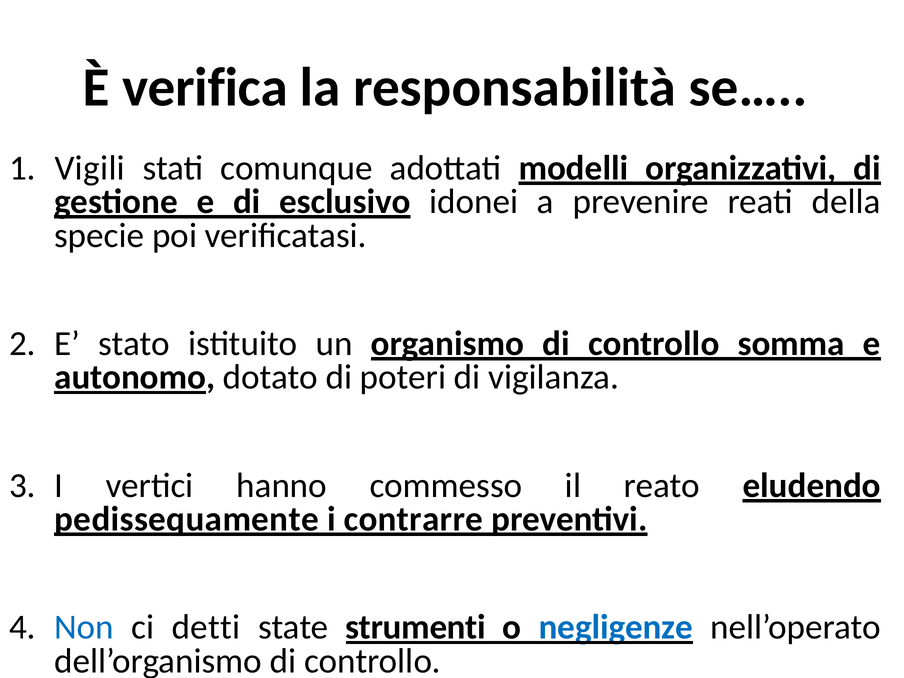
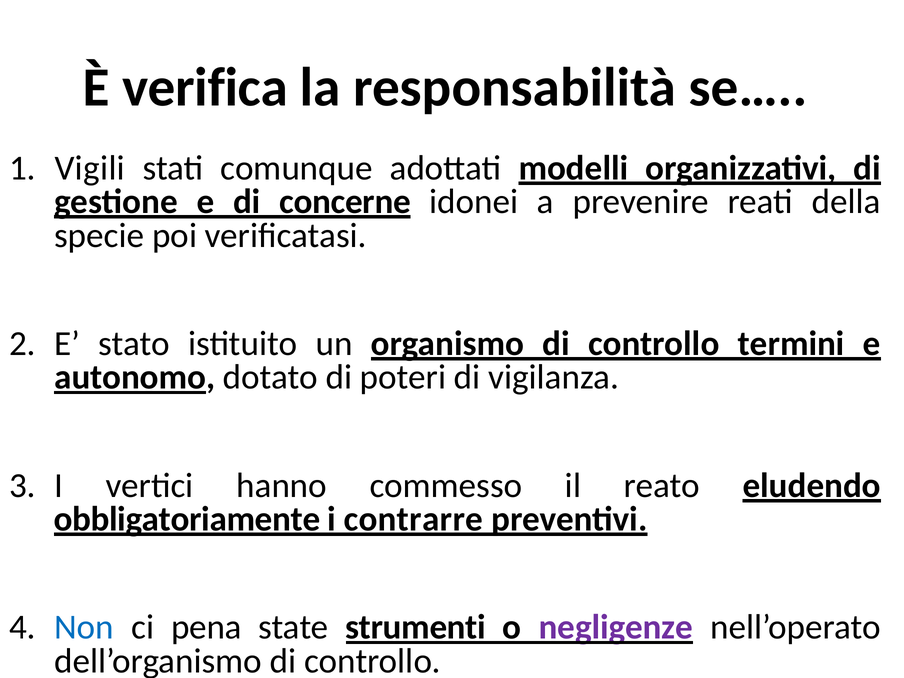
esclusivo: esclusivo -> concerne
somma: somma -> termini
pedissequamente: pedissequamente -> obbligatoriamente
detti: detti -> pena
negligenze colour: blue -> purple
